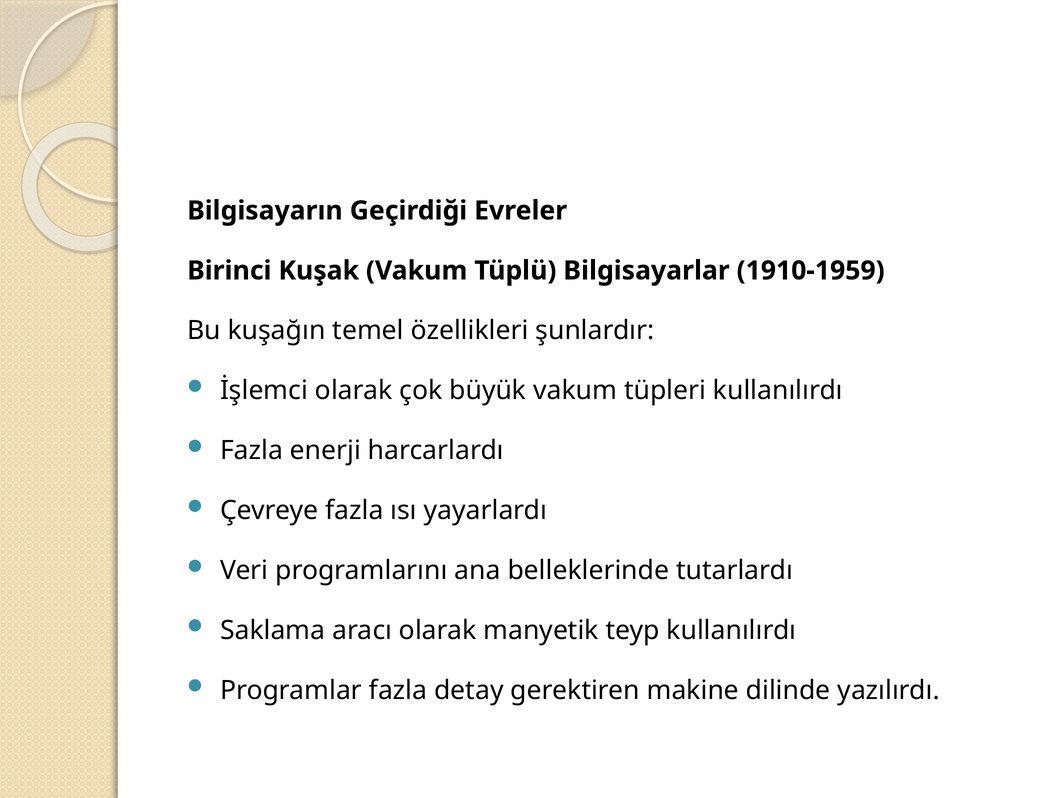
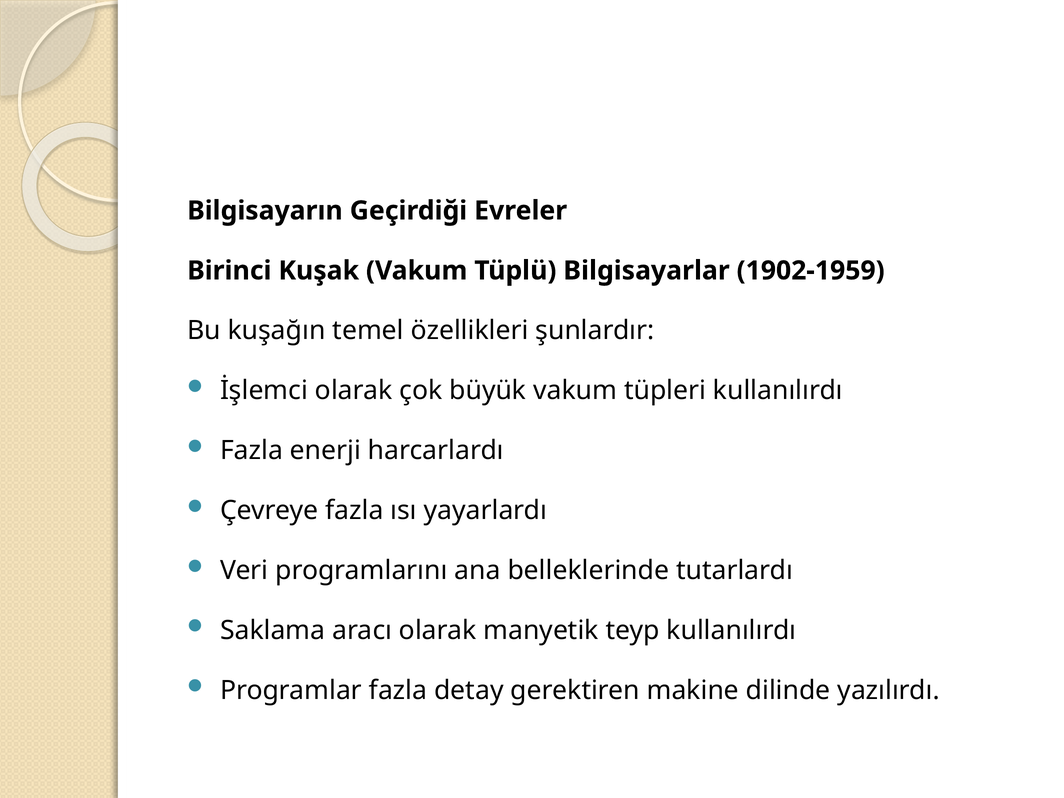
1910-1959: 1910-1959 -> 1902-1959
